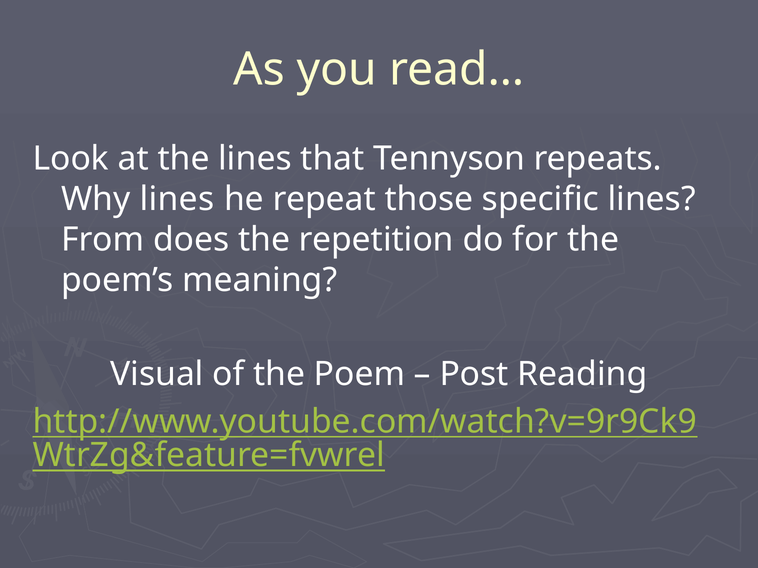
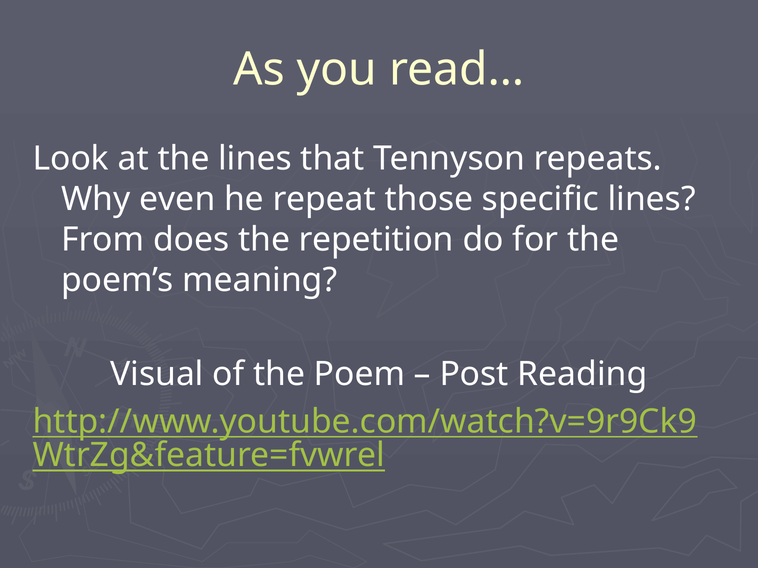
Why lines: lines -> even
